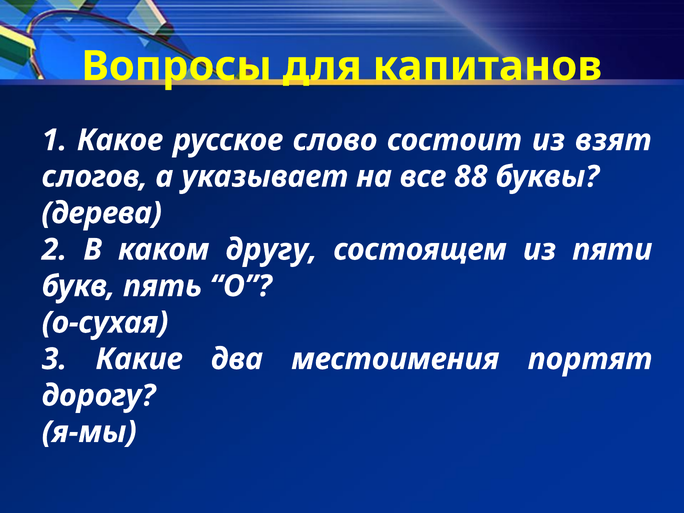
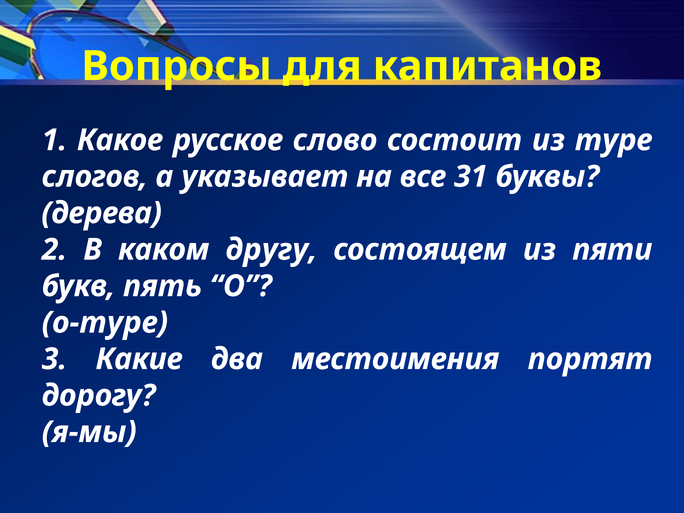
взят: взят -> туре
88: 88 -> 31
о-сухая: о-сухая -> о-туре
